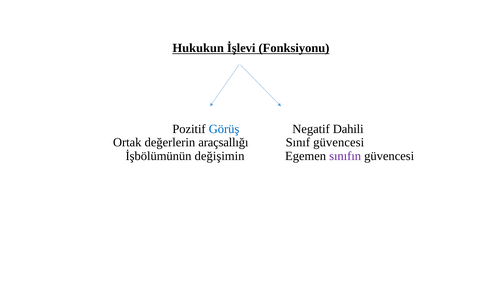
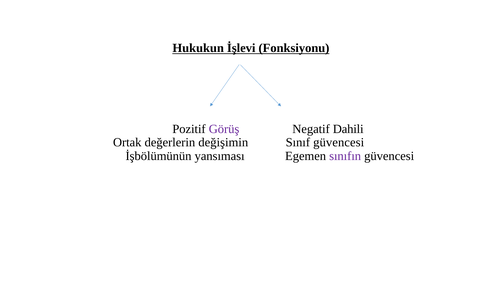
Görüş colour: blue -> purple
araçsallığı: araçsallığı -> değişimin
değişimin: değişimin -> yansıması
